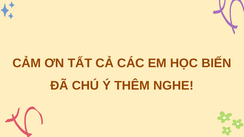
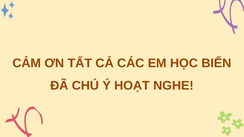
THÊM: THÊM -> HOẠT
